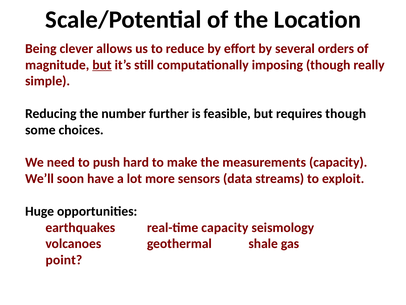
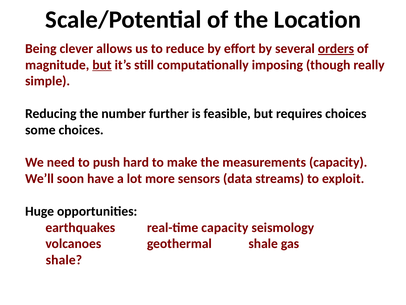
orders underline: none -> present
requires though: though -> choices
point at (64, 260): point -> shale
